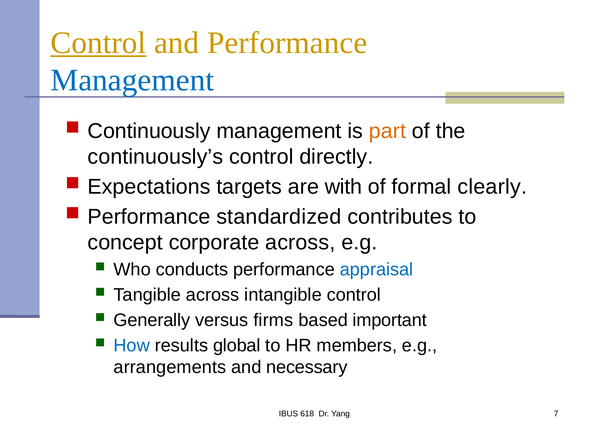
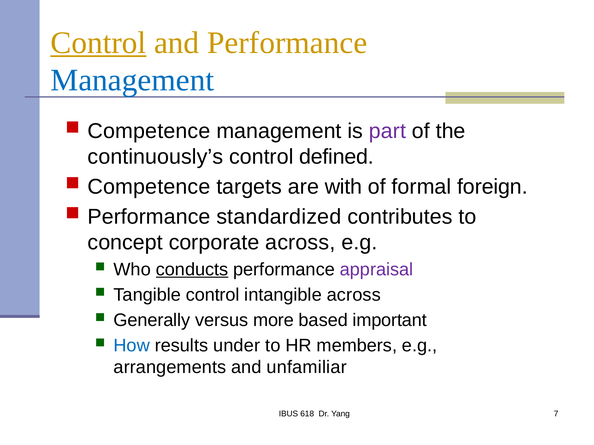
Continuously at (149, 131): Continuously -> Competence
part colour: orange -> purple
directly: directly -> defined
Expectations at (149, 187): Expectations -> Competence
clearly: clearly -> foreign
conducts underline: none -> present
appraisal colour: blue -> purple
Tangible across: across -> control
intangible control: control -> across
firms: firms -> more
global: global -> under
necessary: necessary -> unfamiliar
